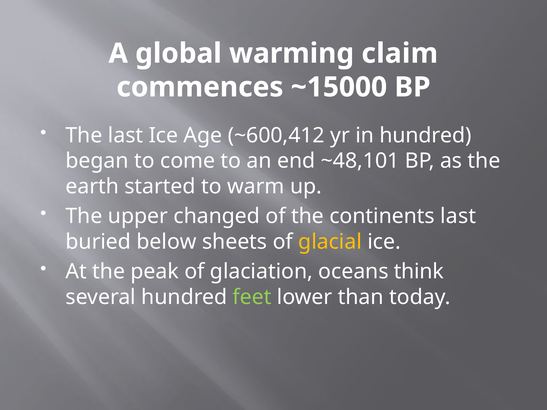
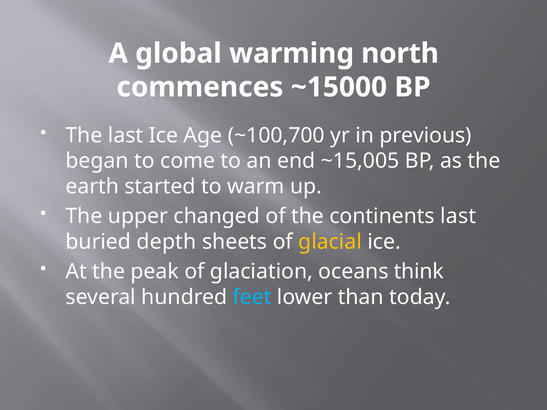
claim: claim -> north
~600,412: ~600,412 -> ~100,700
in hundred: hundred -> previous
~48,101: ~48,101 -> ~15,005
below: below -> depth
feet colour: light green -> light blue
